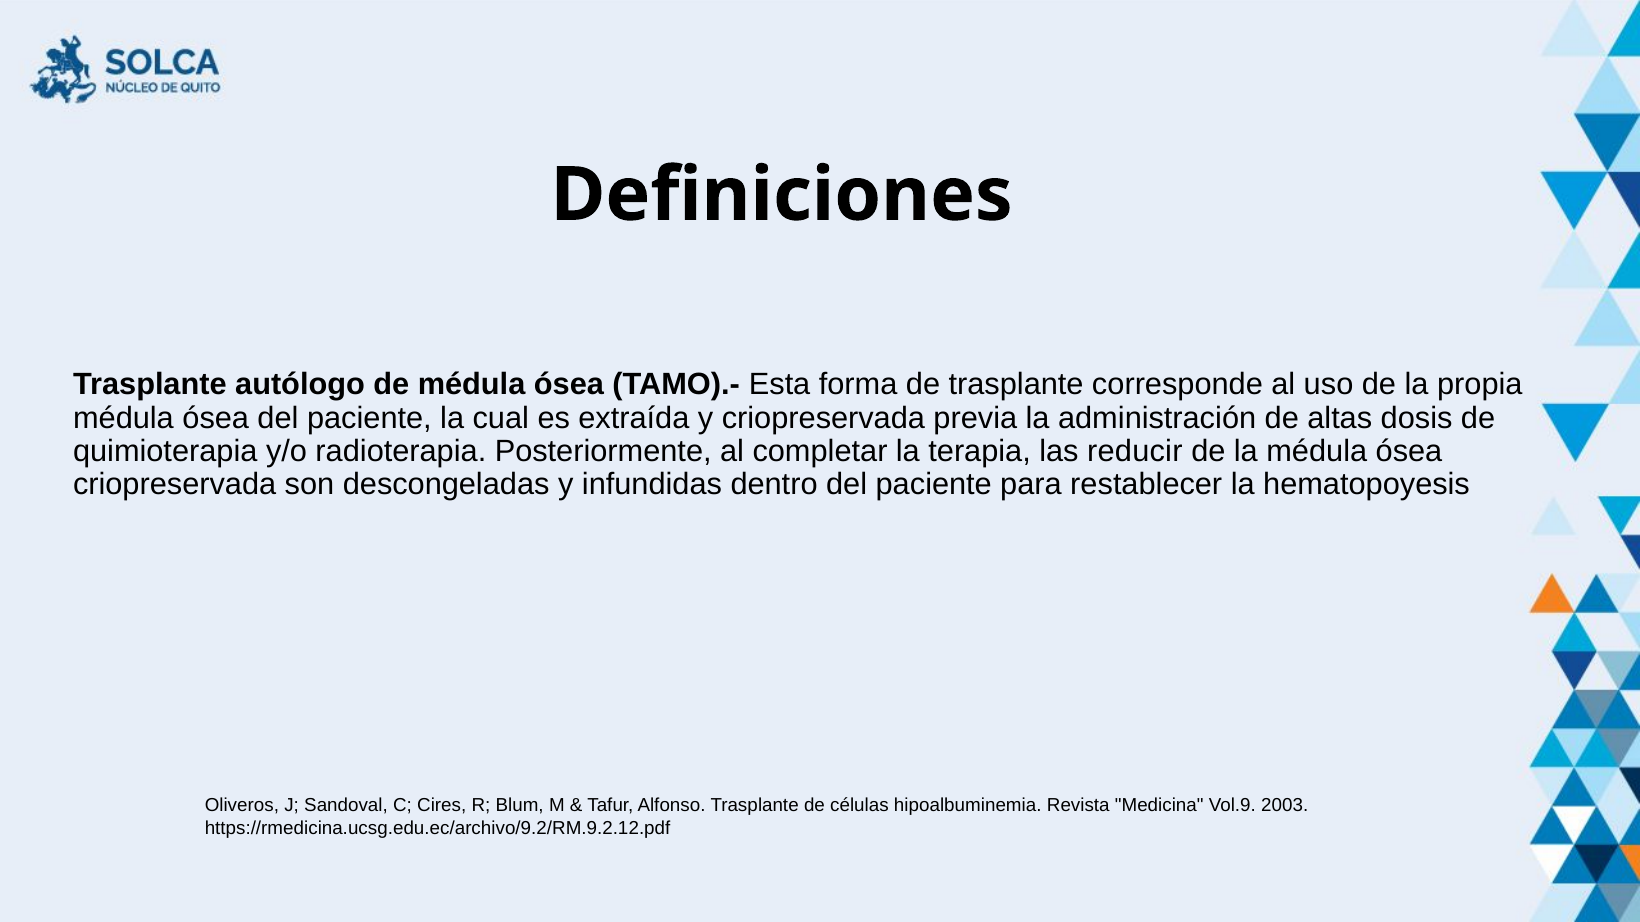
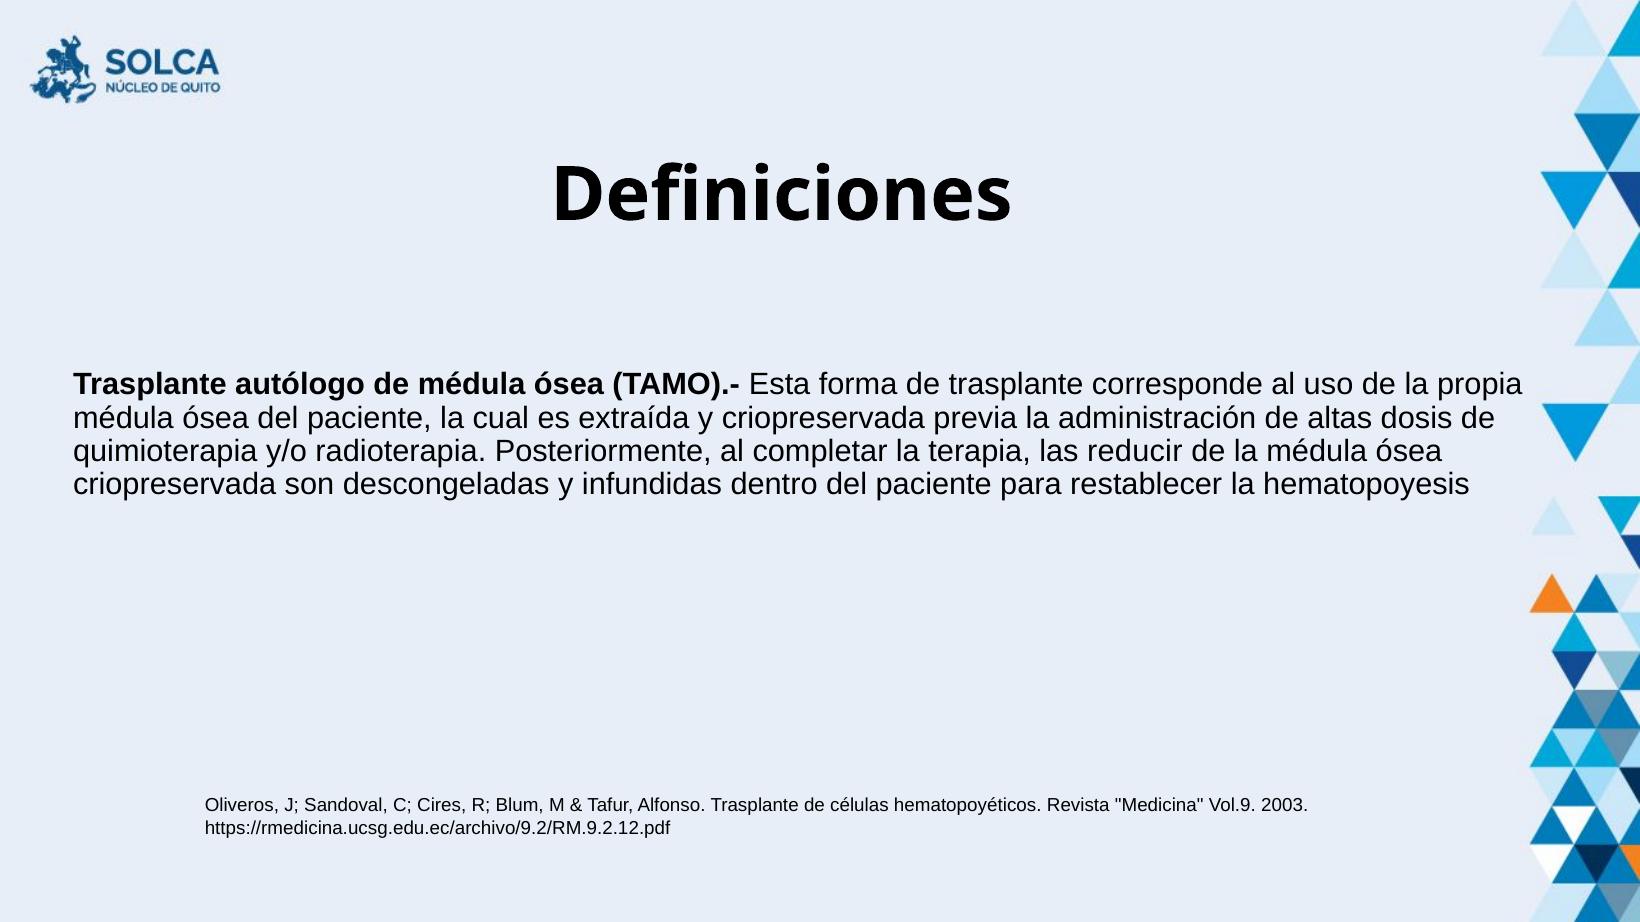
hipoalbuminemia: hipoalbuminemia -> hematopoyéticos
